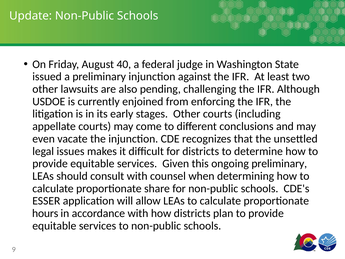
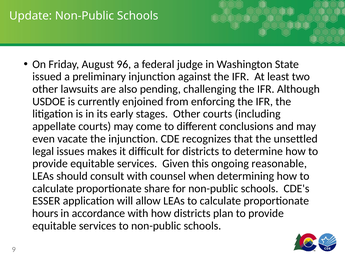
40: 40 -> 96
ongoing preliminary: preliminary -> reasonable
